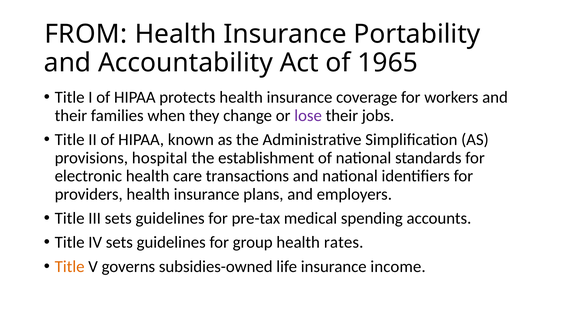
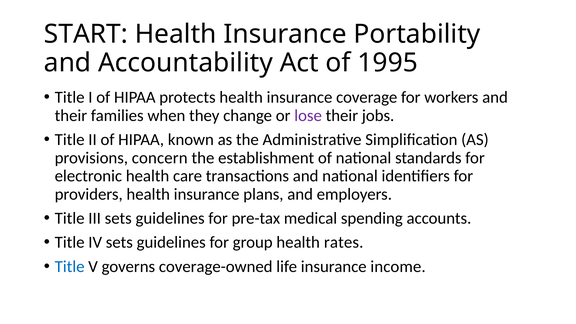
FROM: FROM -> START
1965: 1965 -> 1995
hospital: hospital -> concern
Title at (70, 267) colour: orange -> blue
subsidies-owned: subsidies-owned -> coverage-owned
